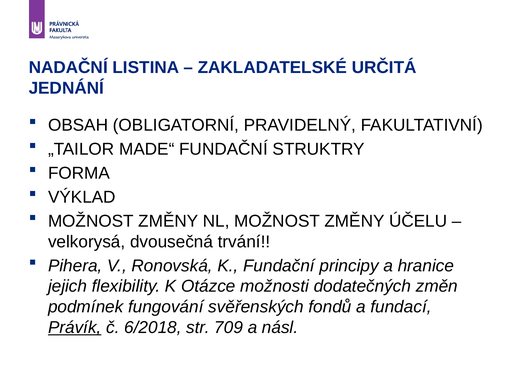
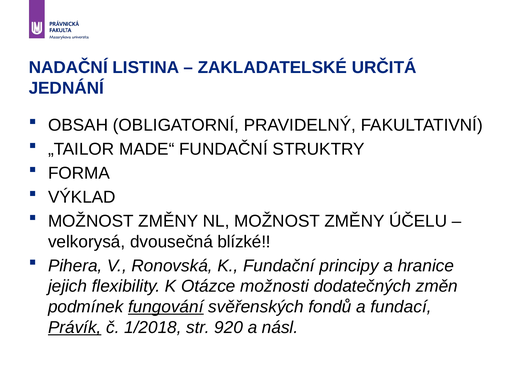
trvání: trvání -> blízké
fungování underline: none -> present
6/2018: 6/2018 -> 1/2018
709: 709 -> 920
